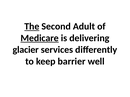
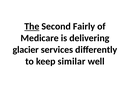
Adult: Adult -> Fairly
Medicare underline: present -> none
barrier: barrier -> similar
